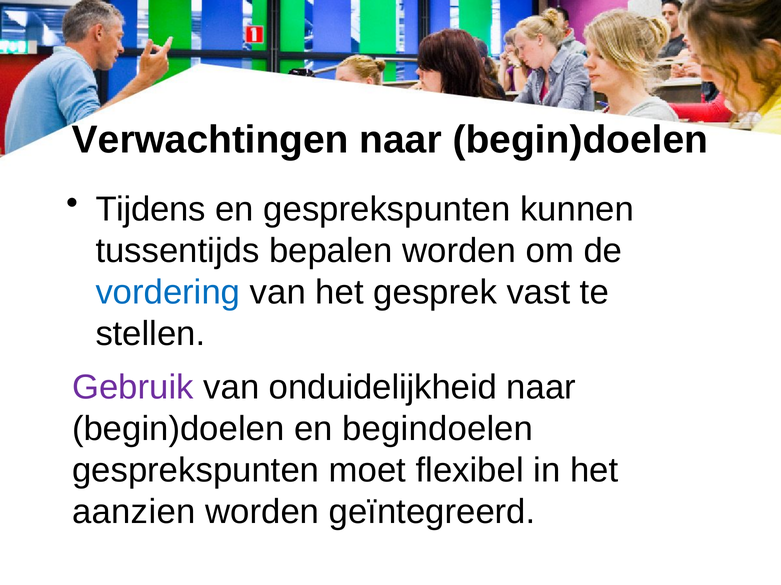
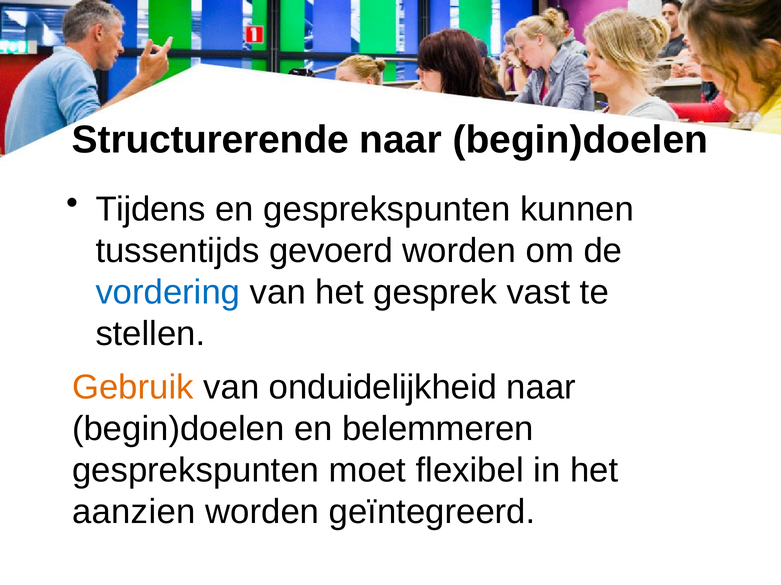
Verwachtingen: Verwachtingen -> Structurerende
bepalen: bepalen -> gevoerd
Gebruik colour: purple -> orange
begindoelen: begindoelen -> belemmeren
